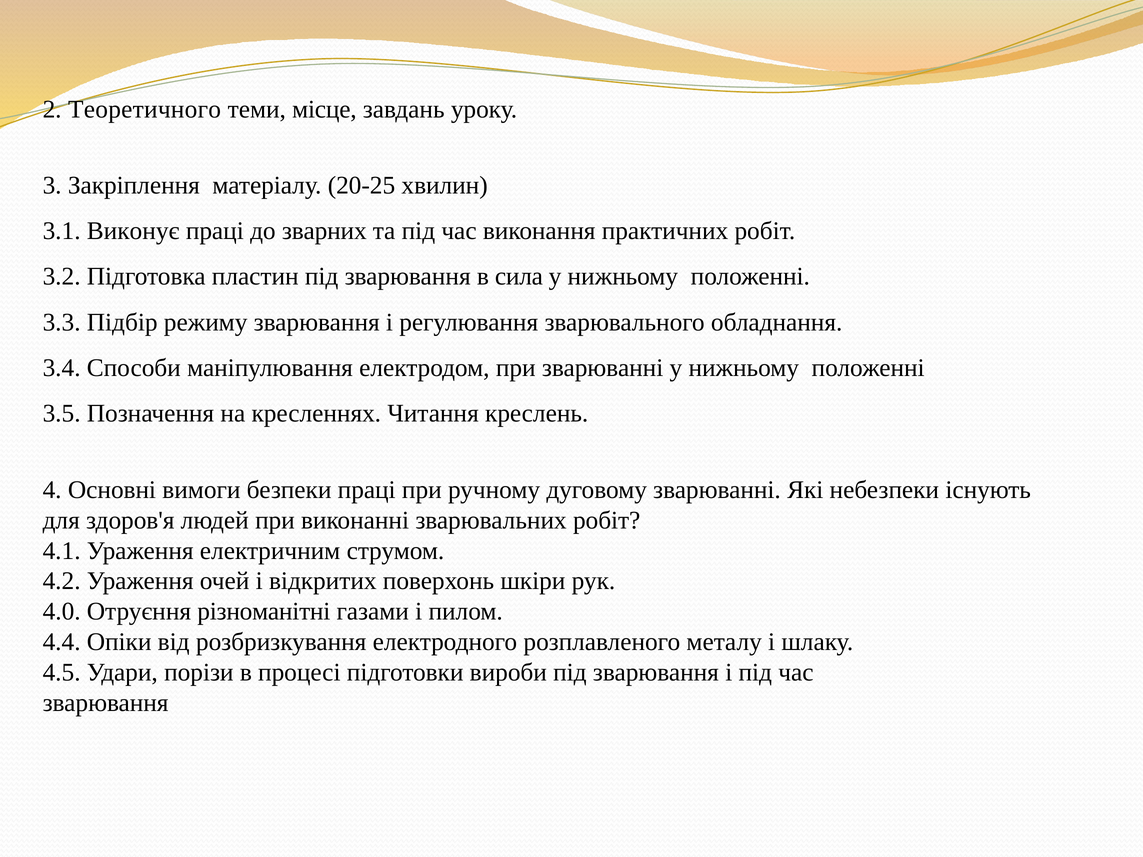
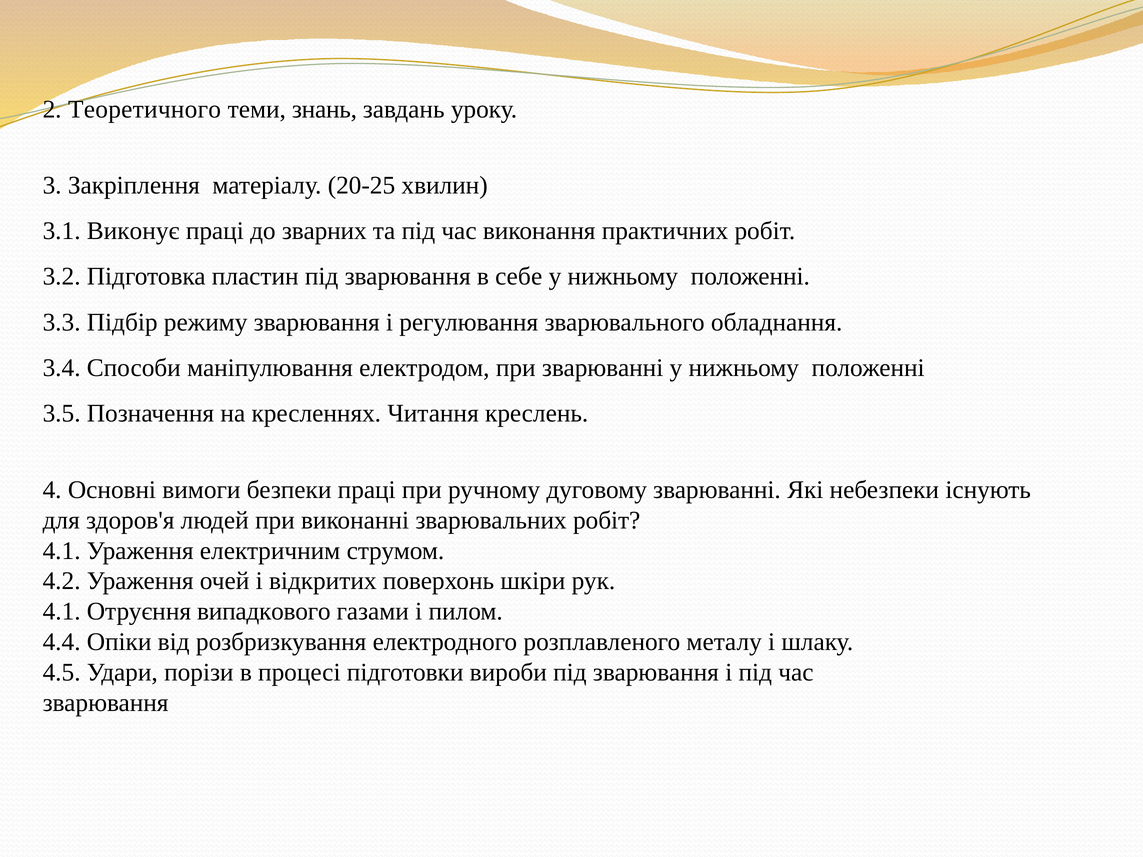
місце: місце -> знань
сила: сила -> себе
4.0 at (62, 612): 4.0 -> 4.1
різноманітні: різноманітні -> випадкового
